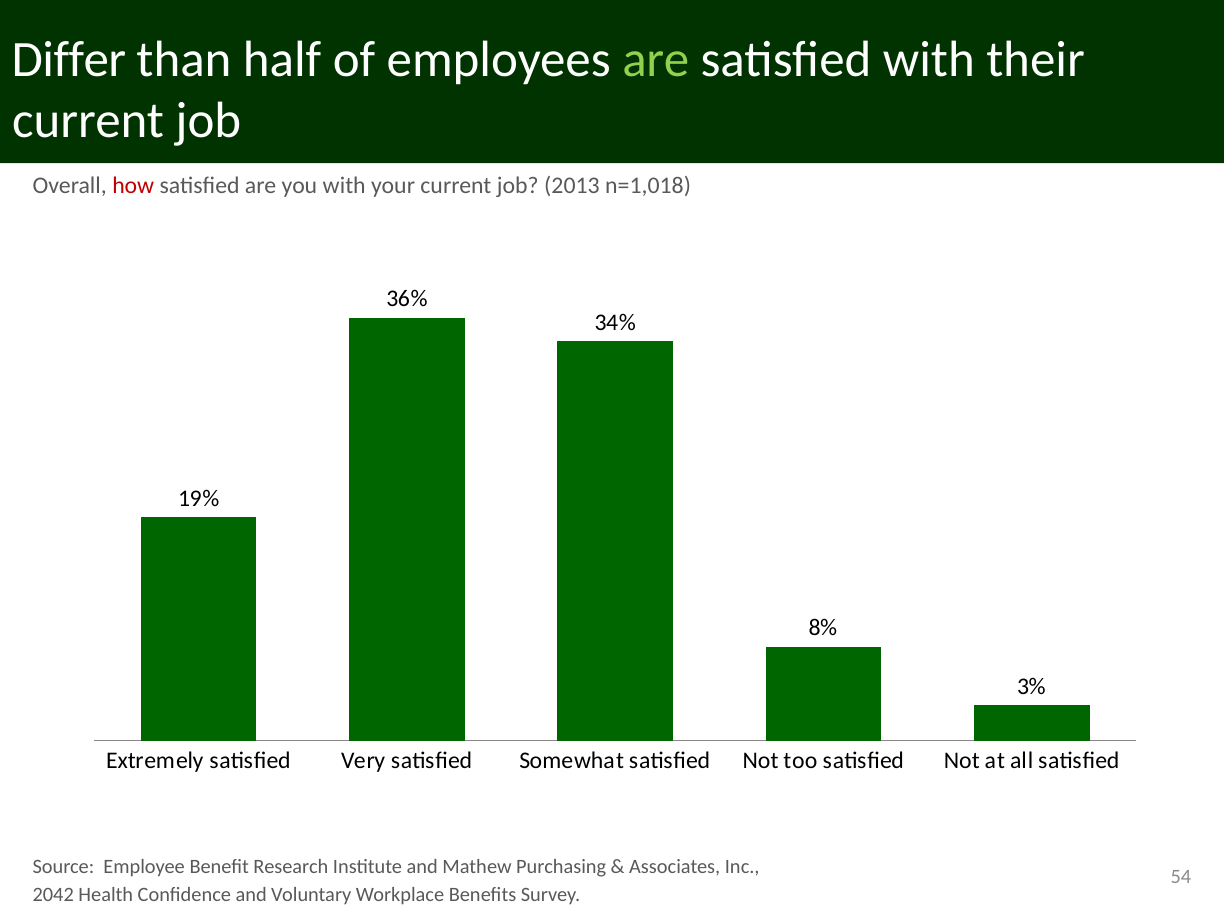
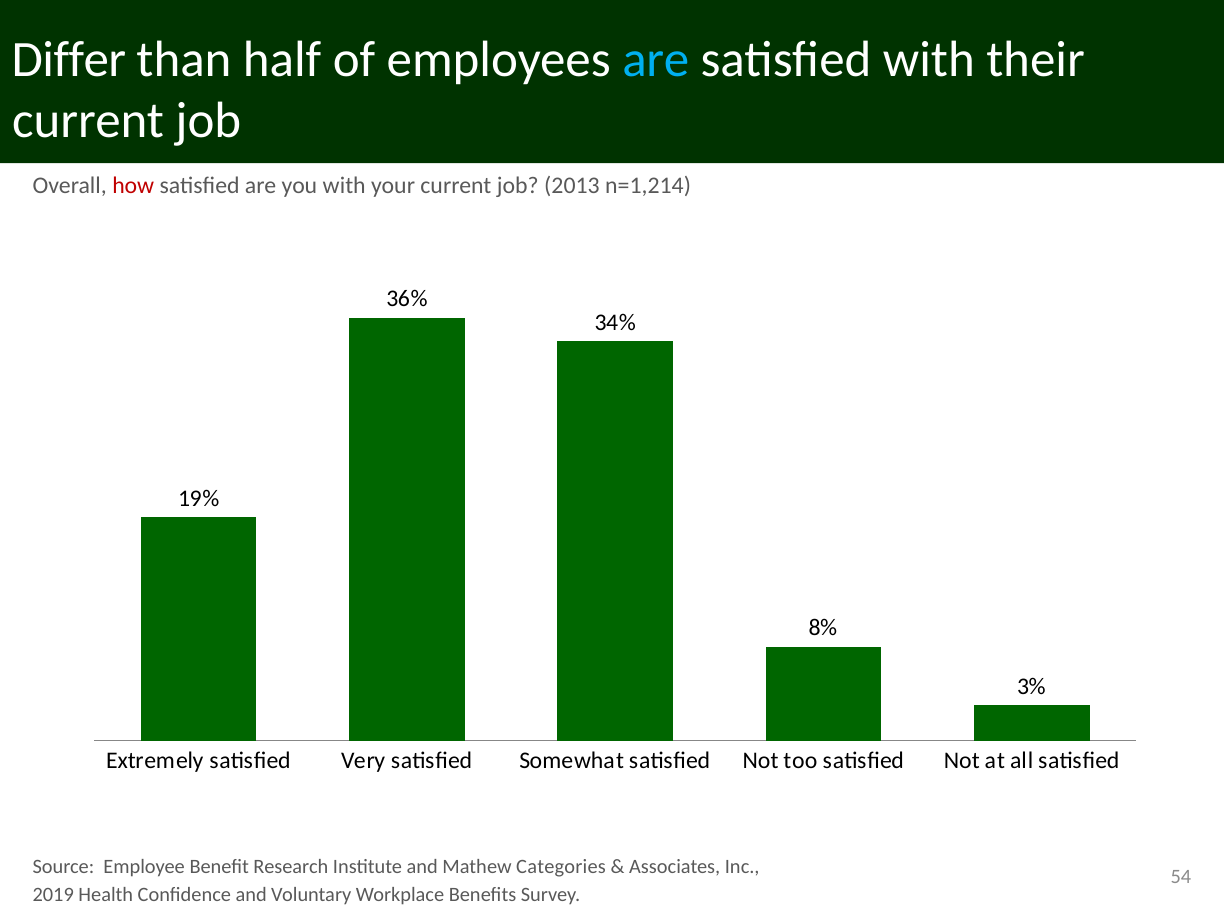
are at (656, 60) colour: light green -> light blue
n=1,018: n=1,018 -> n=1,214
Purchasing: Purchasing -> Categories
2042: 2042 -> 2019
